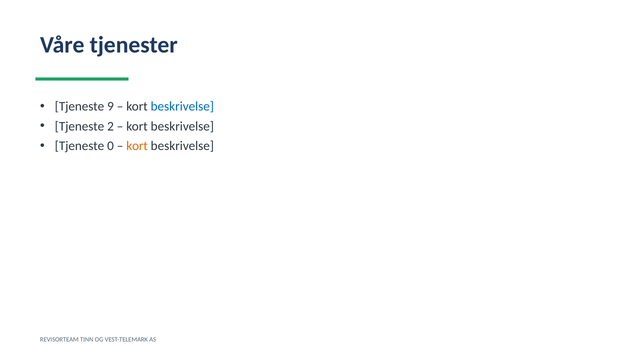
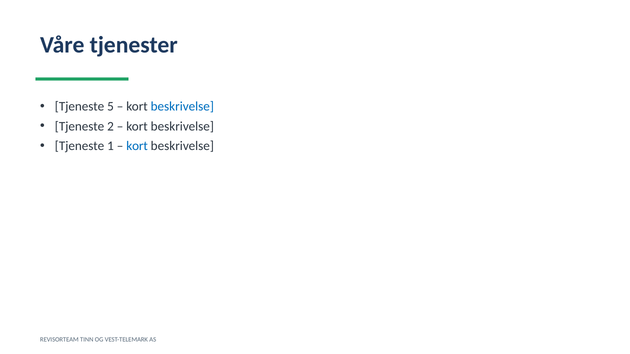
9: 9 -> 5
0: 0 -> 1
kort at (137, 146) colour: orange -> blue
